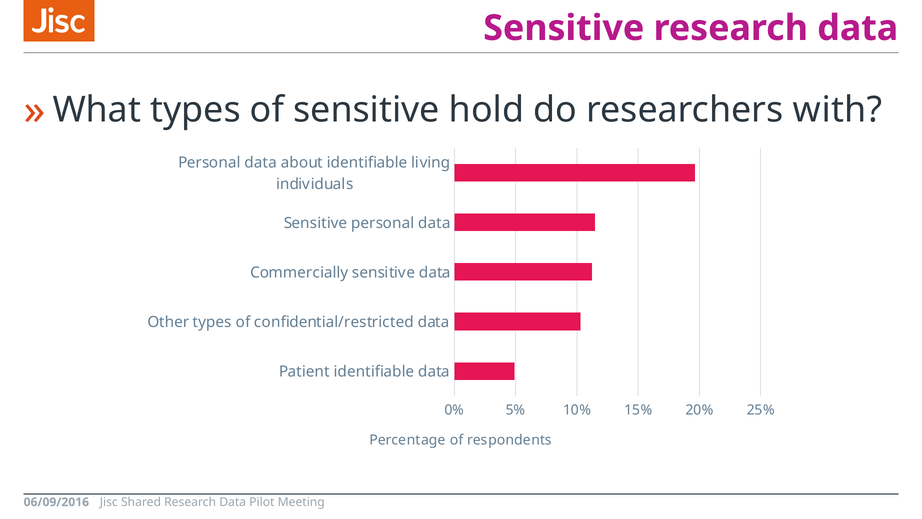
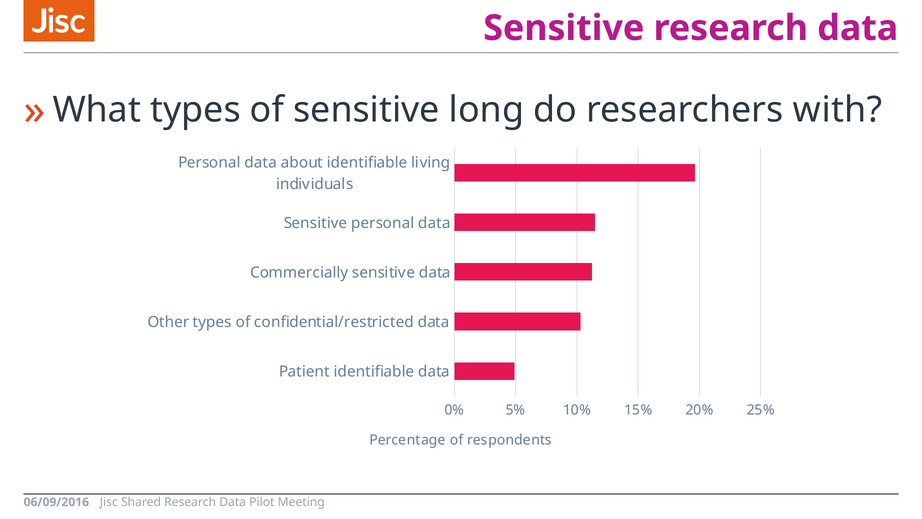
hold: hold -> long
